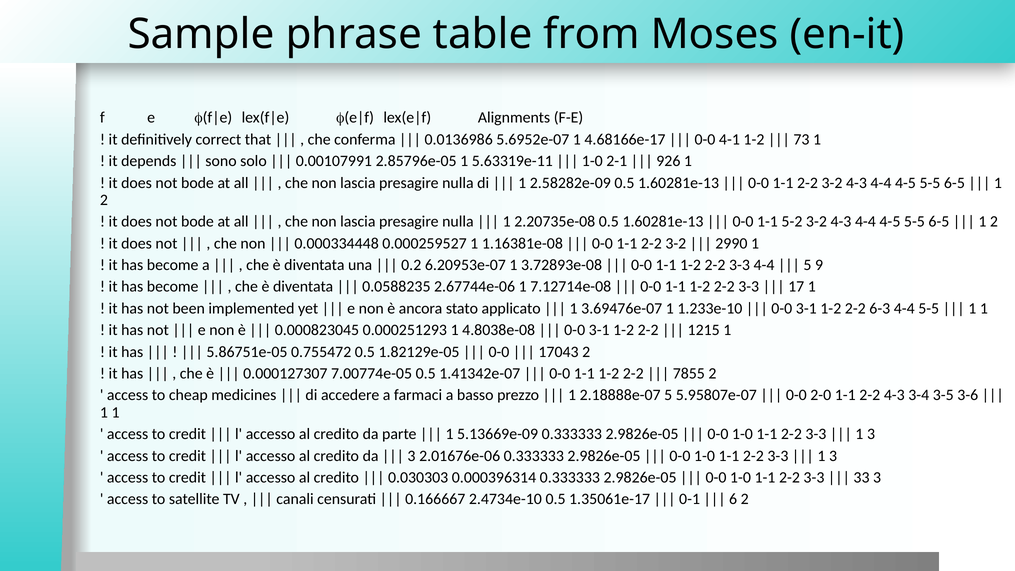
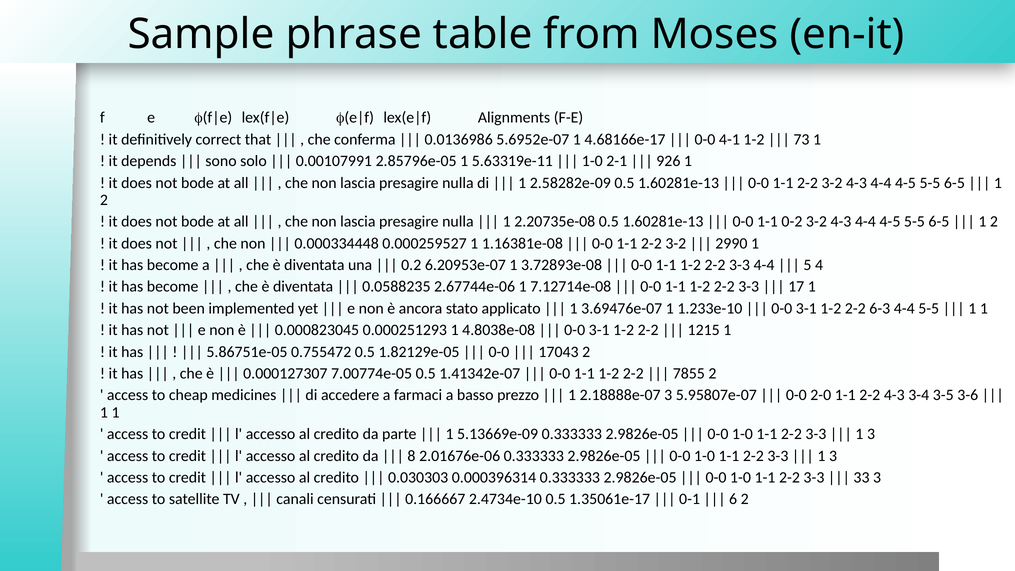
5-2: 5-2 -> 0-2
9: 9 -> 4
2.18888e-07 5: 5 -> 3
3 at (412, 456): 3 -> 8
